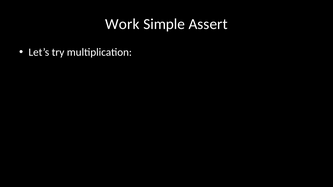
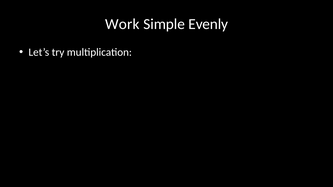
Assert: Assert -> Evenly
